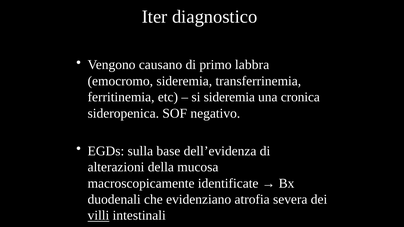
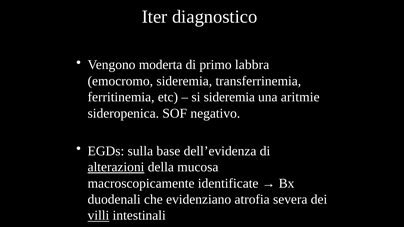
causano: causano -> moderta
cronica: cronica -> aritmie
alterazioni underline: none -> present
